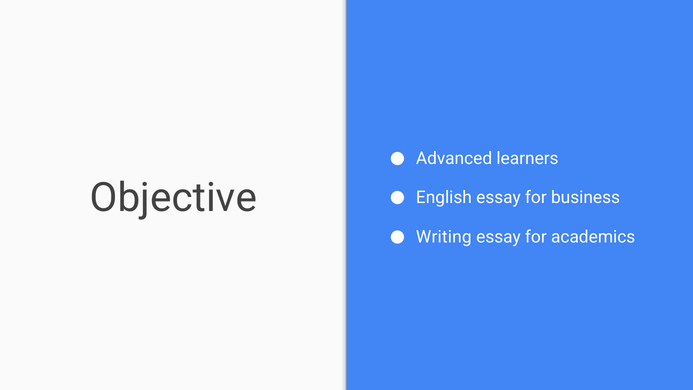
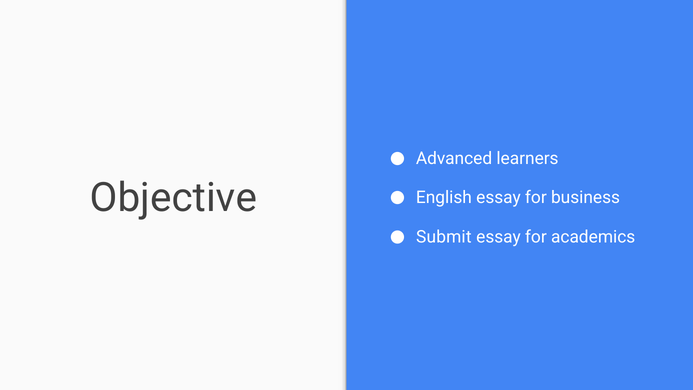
Writing: Writing -> Submit
